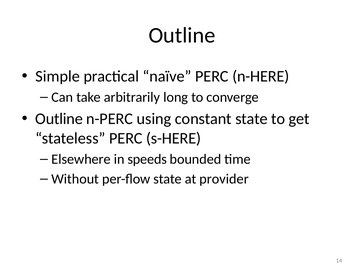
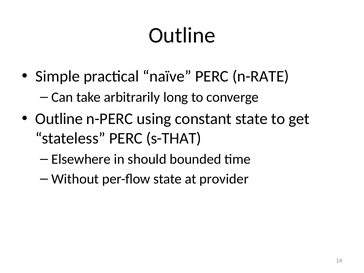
n-HERE: n-HERE -> n-RATE
s-HERE: s-HERE -> s-THAT
speeds: speeds -> should
